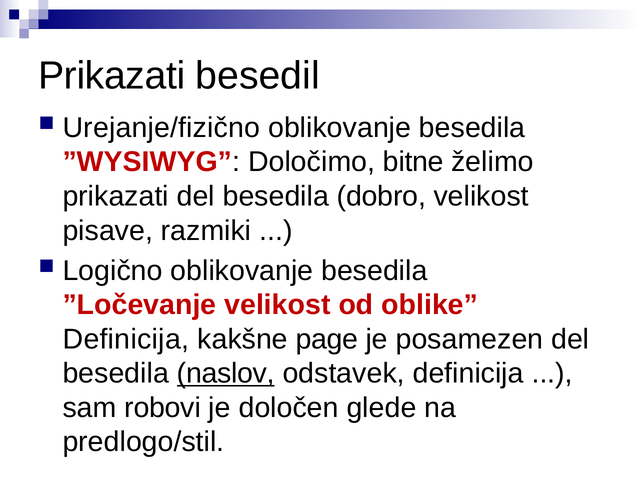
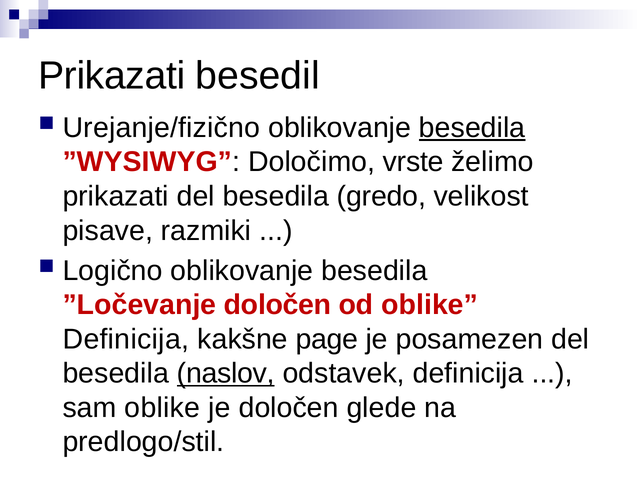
besedila at (472, 128) underline: none -> present
bitne: bitne -> vrste
dobro: dobro -> gredo
”Ločevanje velikost: velikost -> določen
sam robovi: robovi -> oblike
